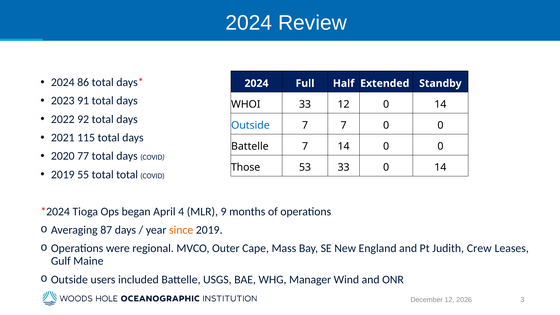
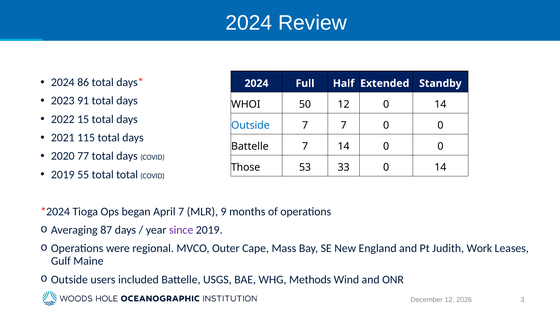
WHOI 33: 33 -> 50
92: 92 -> 15
April 4: 4 -> 7
since colour: orange -> purple
Crew: Crew -> Work
Manager: Manager -> Methods
